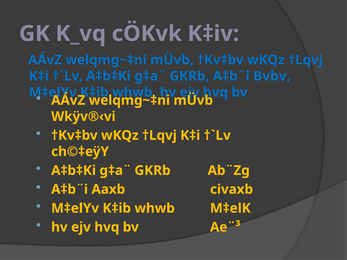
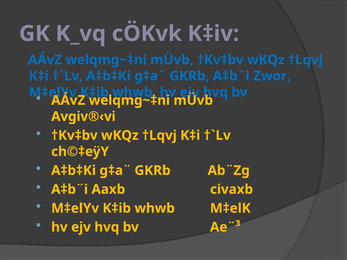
Bvbv: Bvbv -> Zwor
Wkÿv®‹vi: Wkÿv®‹vi -> Avgiv®‹vi
